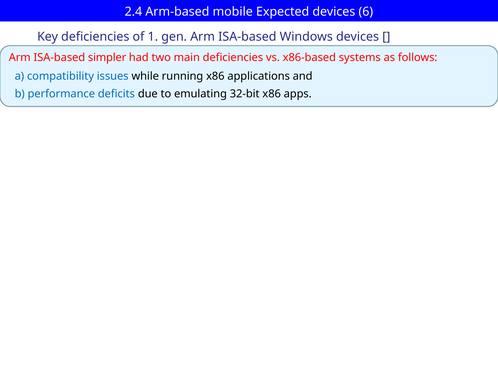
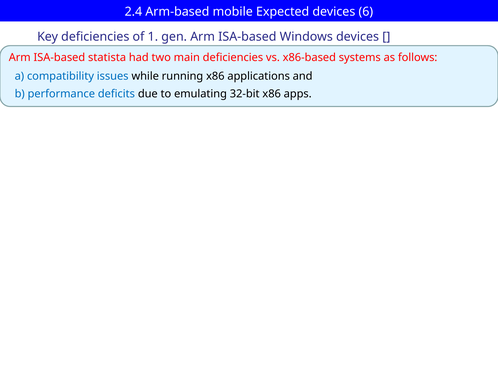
simpler: simpler -> statista
